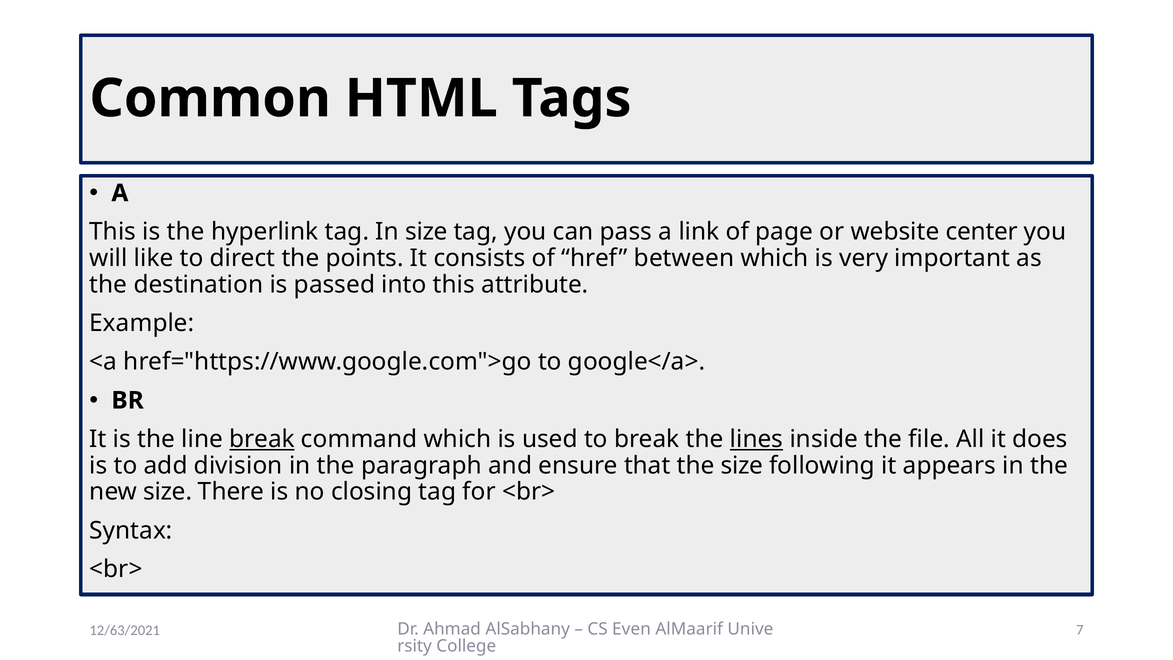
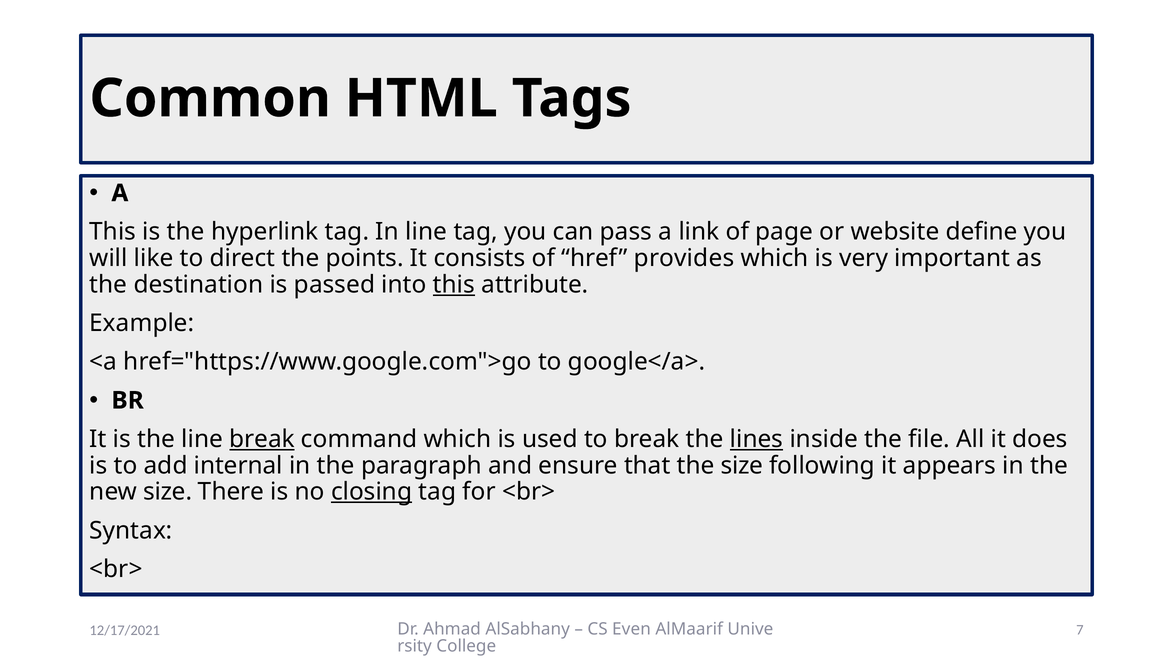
In size: size -> line
center: center -> define
between: between -> provides
this at (454, 284) underline: none -> present
division: division -> internal
closing underline: none -> present
12/63/2021: 12/63/2021 -> 12/17/2021
